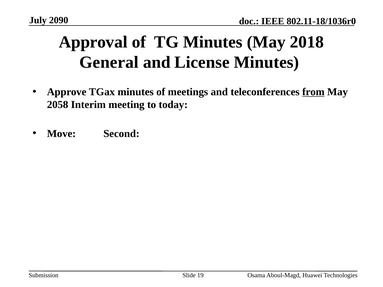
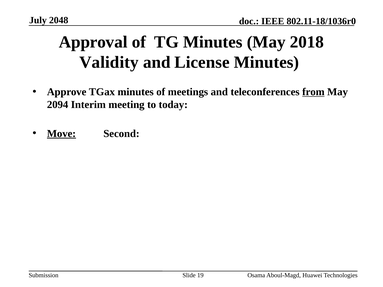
2090: 2090 -> 2048
General: General -> Validity
2058: 2058 -> 2094
Move underline: none -> present
